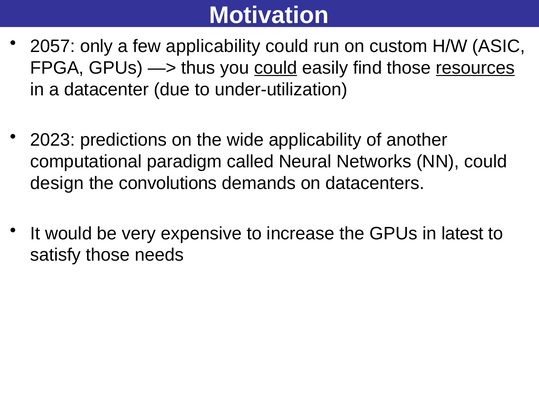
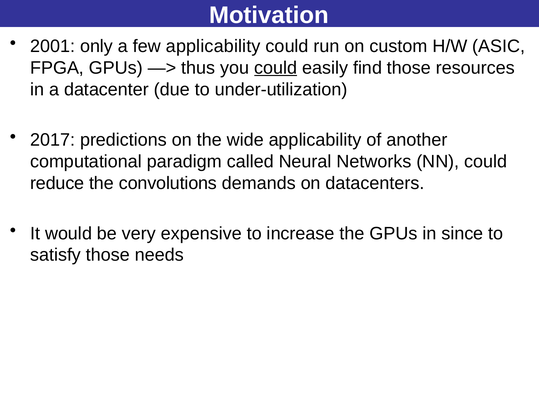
2057: 2057 -> 2001
resources underline: present -> none
2023: 2023 -> 2017
design: design -> reduce
latest: latest -> since
